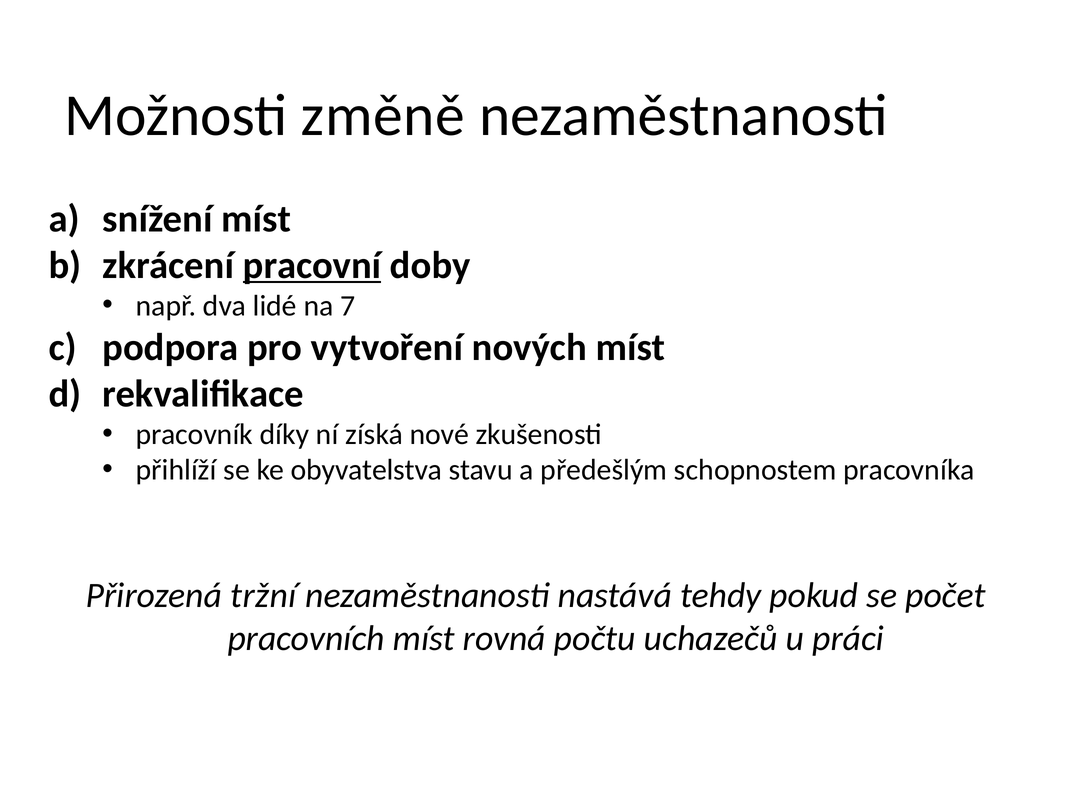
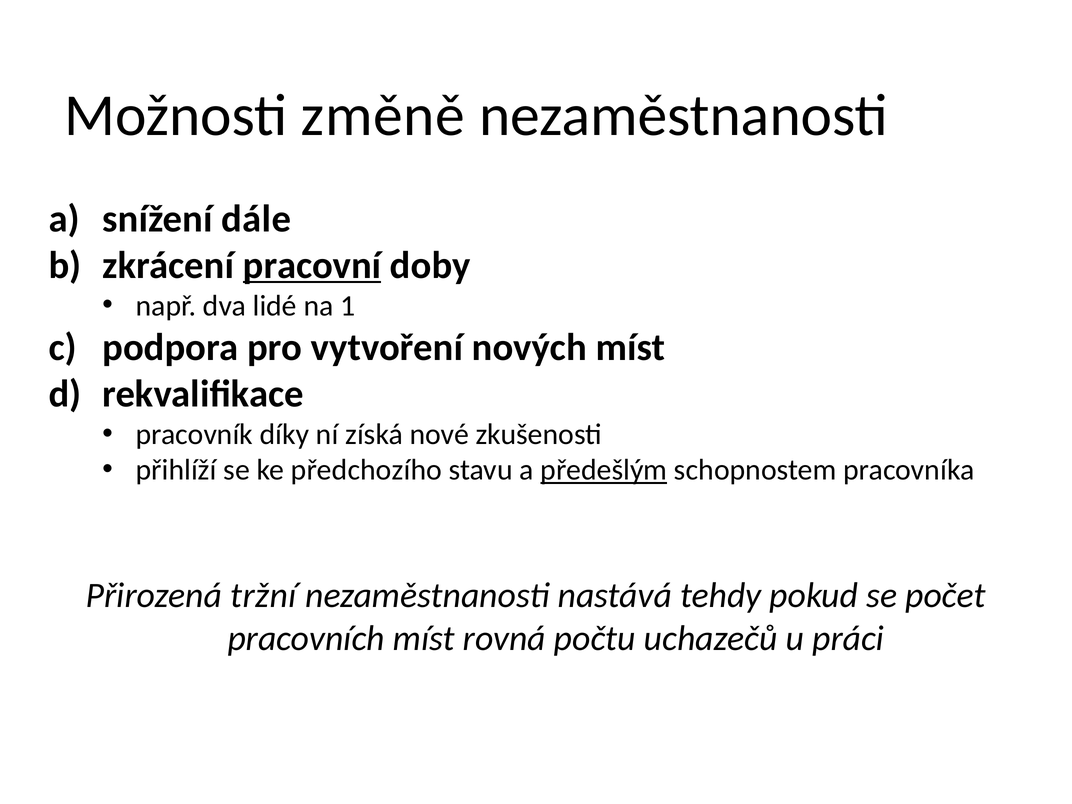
snížení míst: míst -> dále
7: 7 -> 1
obyvatelstva: obyvatelstva -> předchozího
předešlým underline: none -> present
